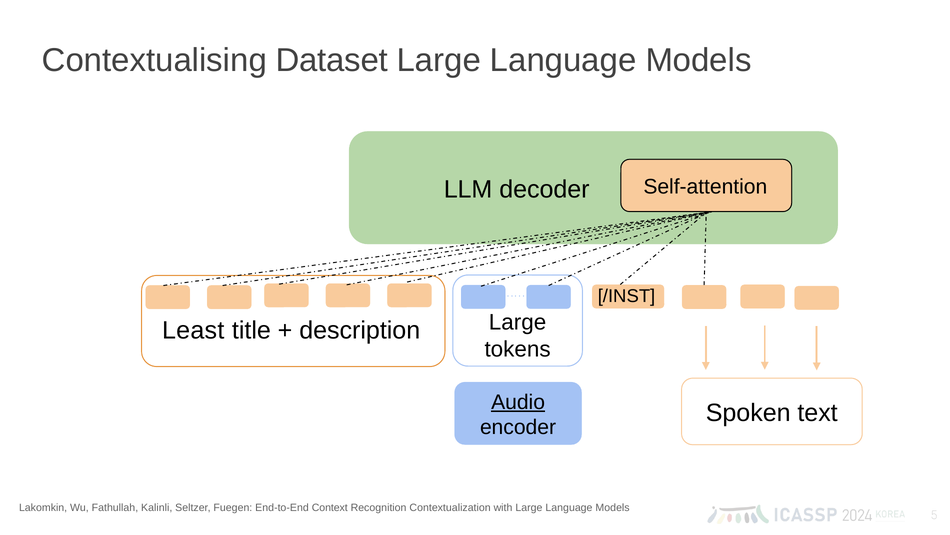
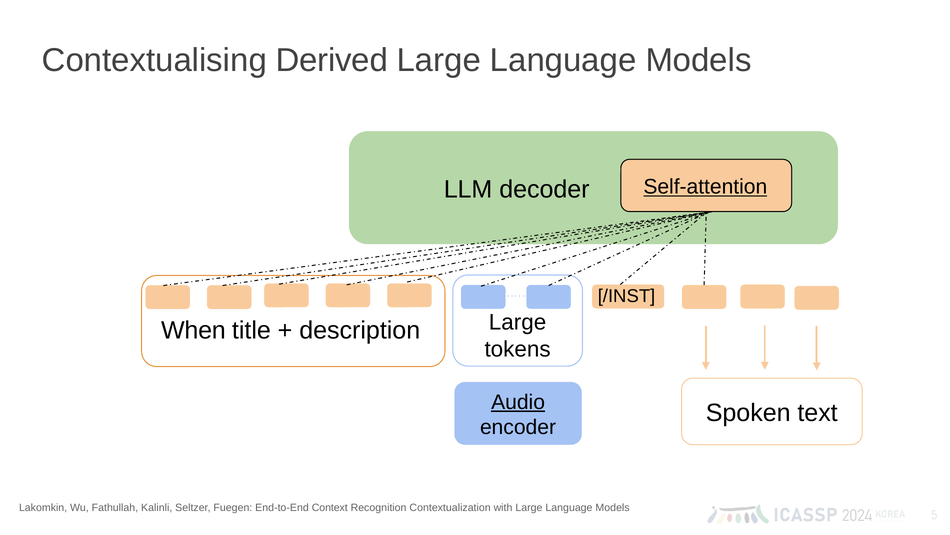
Dataset: Dataset -> Derived
Self-attention underline: none -> present
Least: Least -> When
